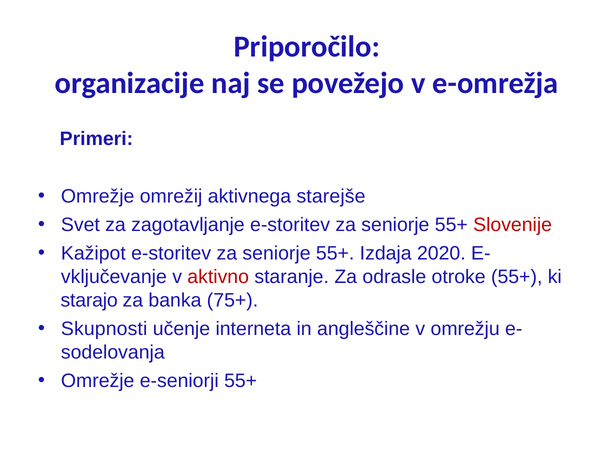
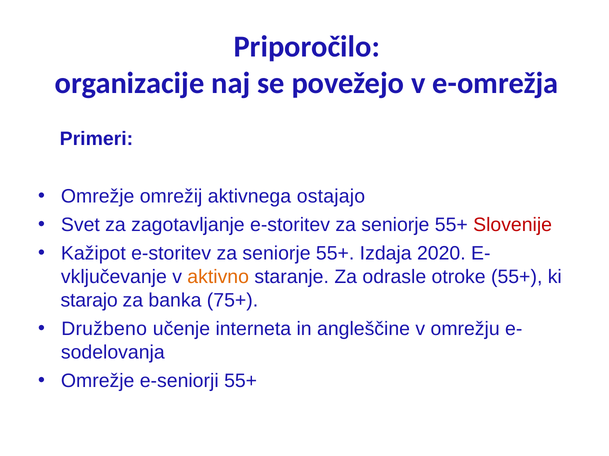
starejše: starejše -> ostajajo
aktivno colour: red -> orange
Skupnosti: Skupnosti -> Družbeno
